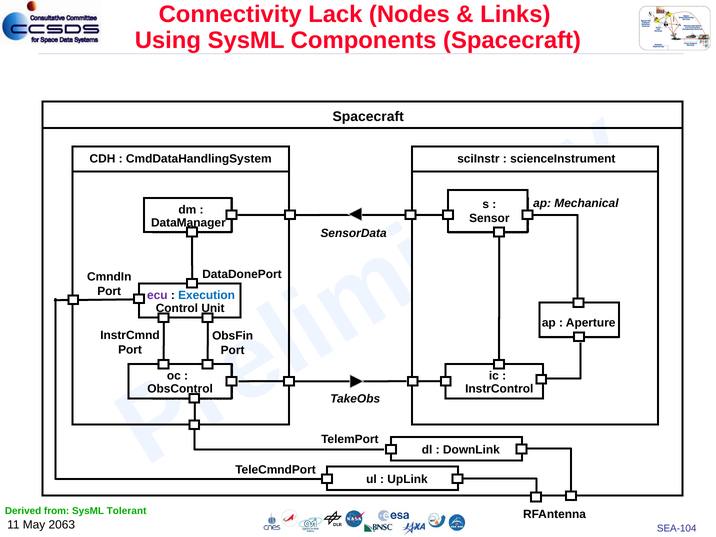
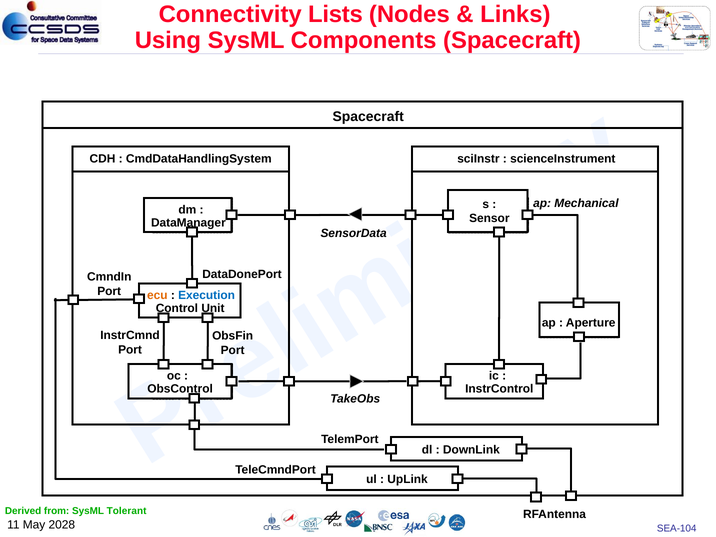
Lack: Lack -> Lists
ecu colour: purple -> orange
2063: 2063 -> 2028
